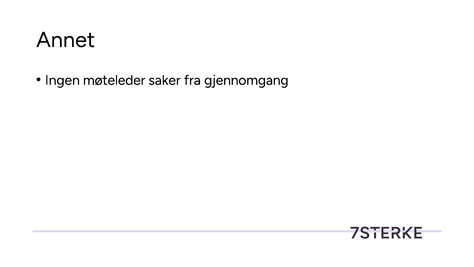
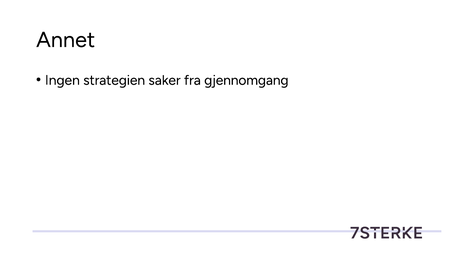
møteleder: møteleder -> strategien
